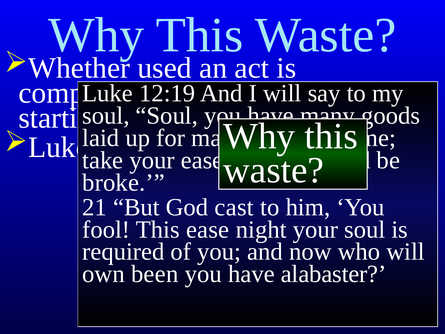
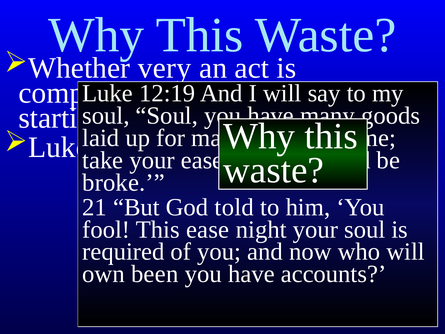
used: used -> very
cast: cast -> told
alabaster: alabaster -> accounts
